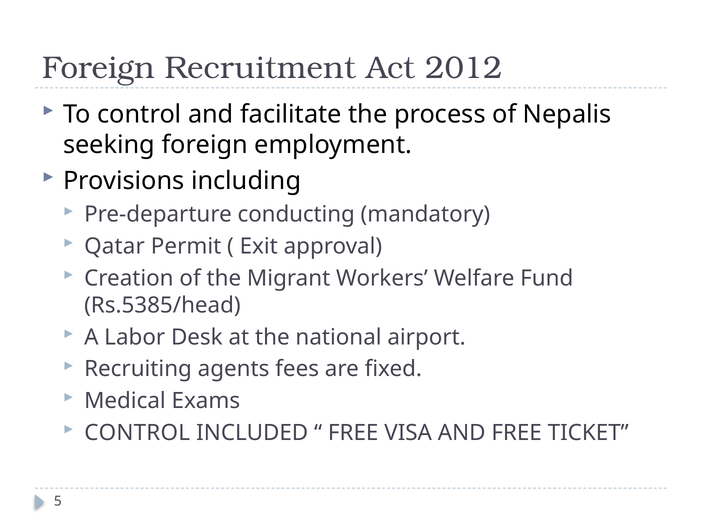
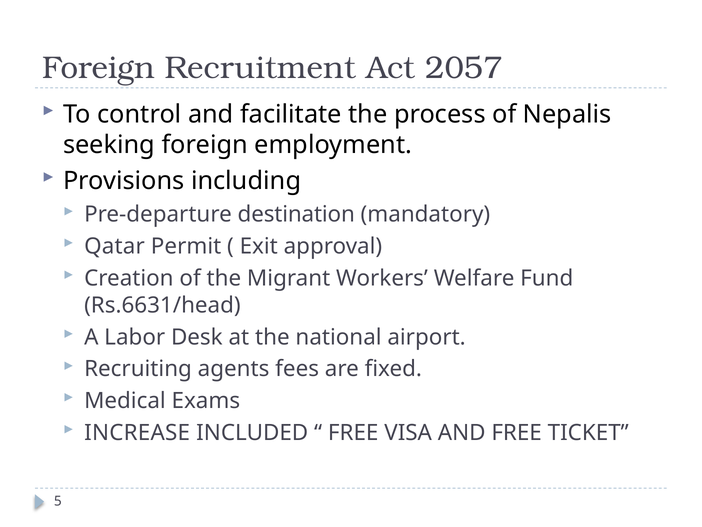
2012: 2012 -> 2057
conducting: conducting -> destination
Rs.5385/head: Rs.5385/head -> Rs.6631/head
CONTROL at (137, 432): CONTROL -> INCREASE
